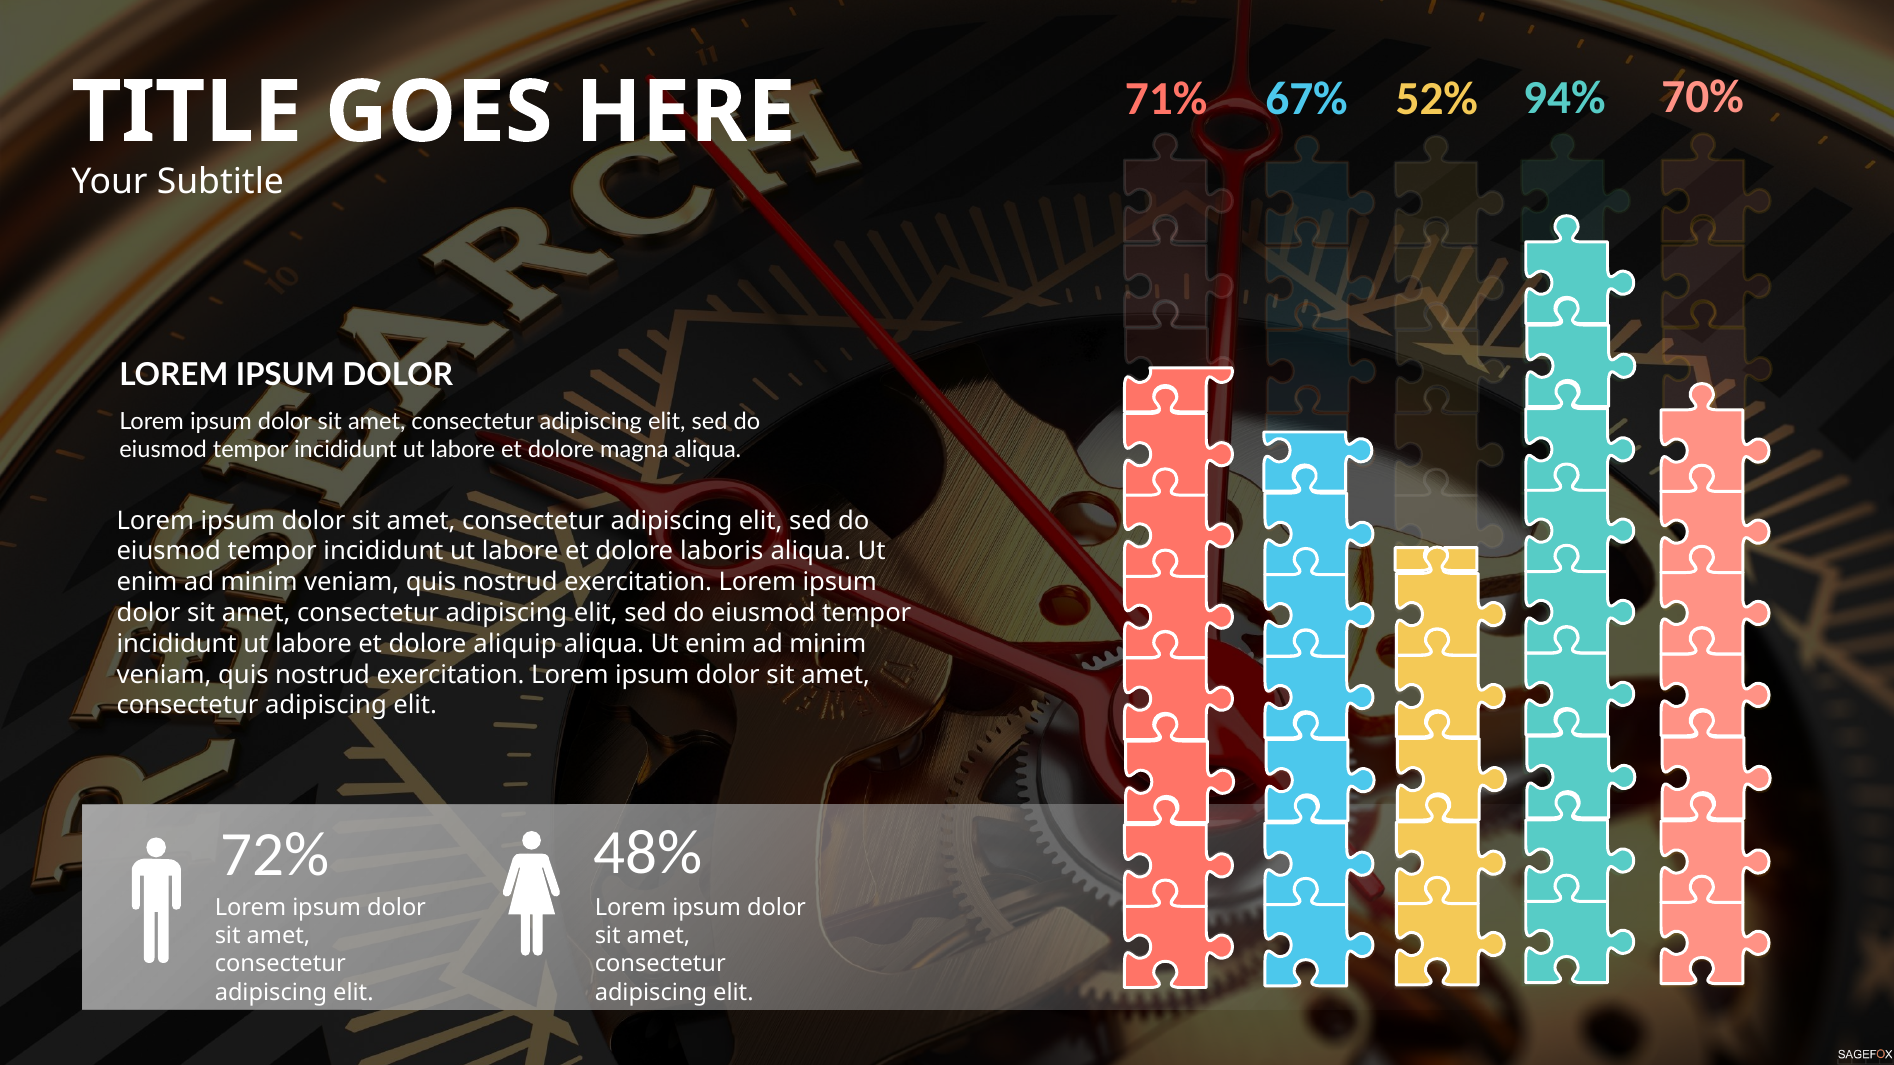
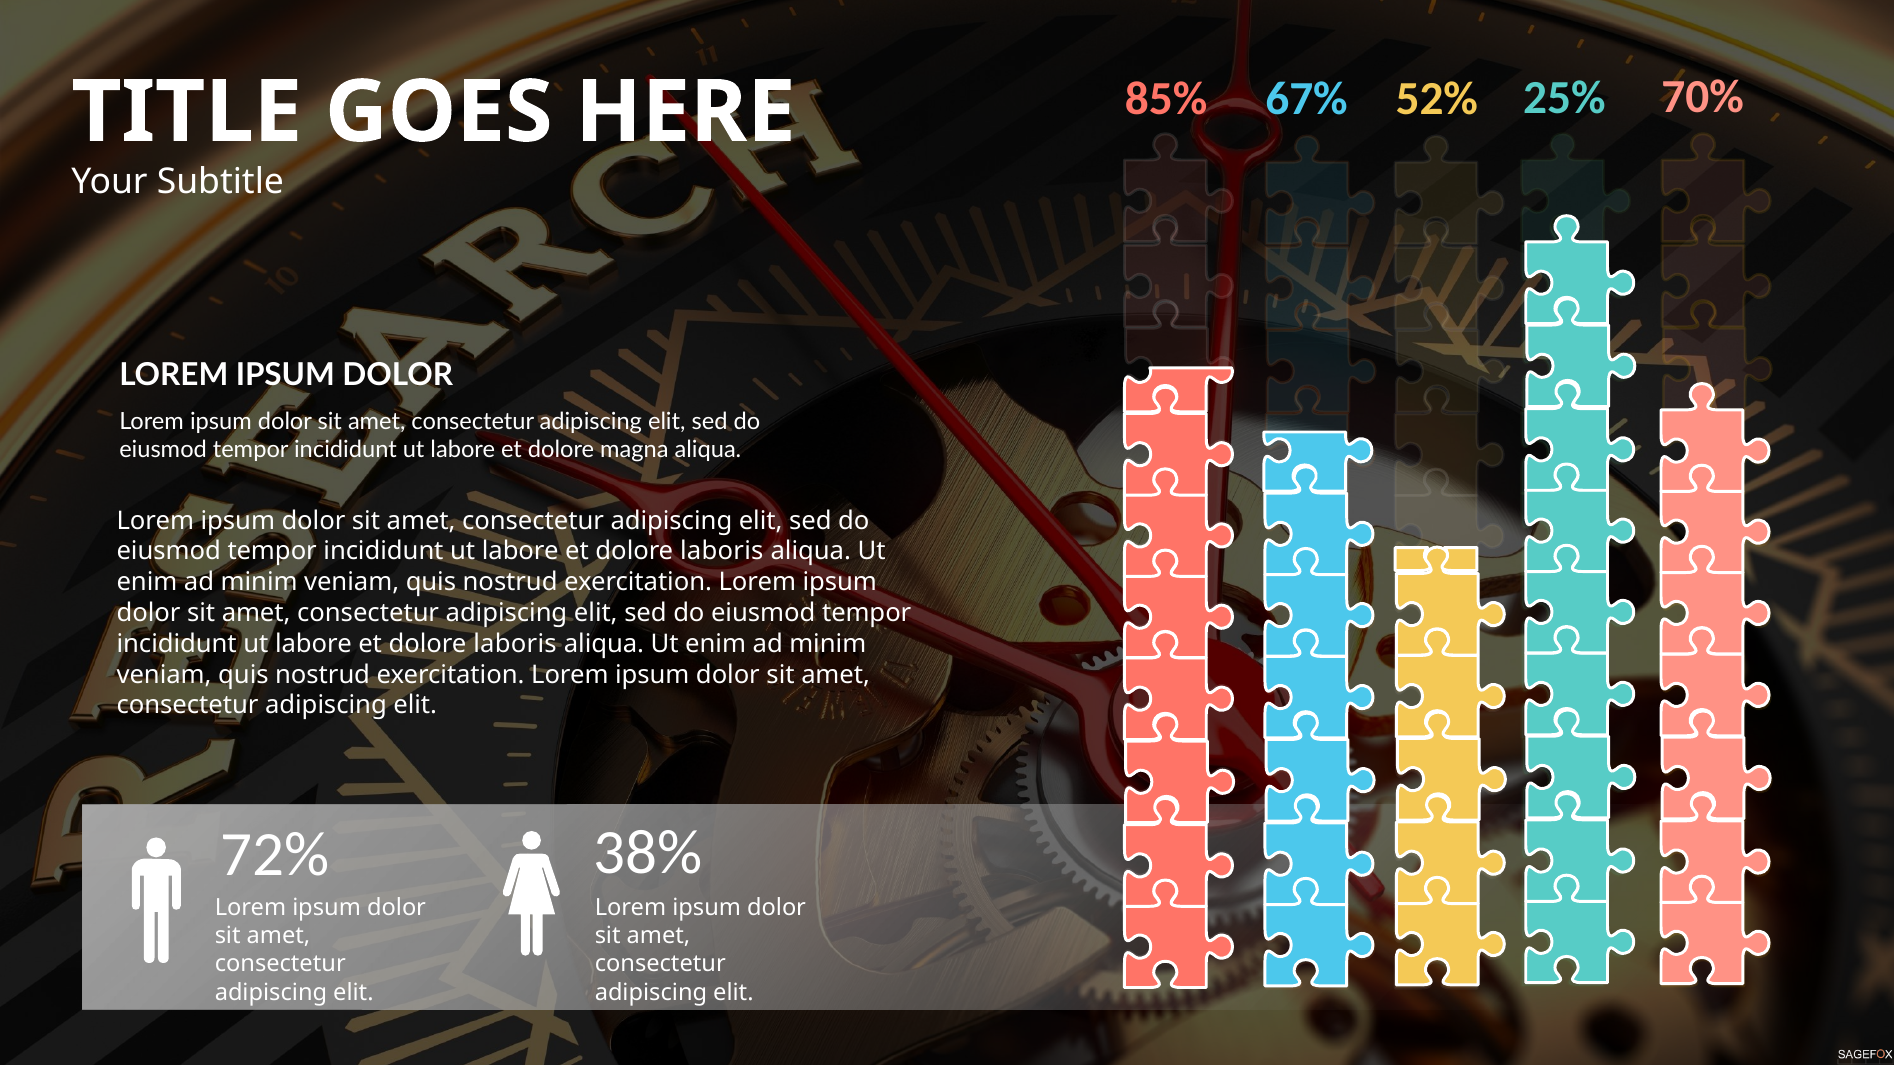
71%: 71% -> 85%
94%: 94% -> 25%
aliquip at (515, 644): aliquip -> laboris
48%: 48% -> 38%
